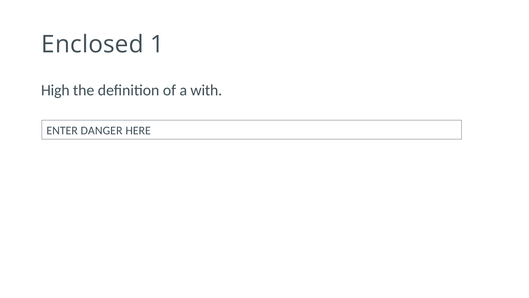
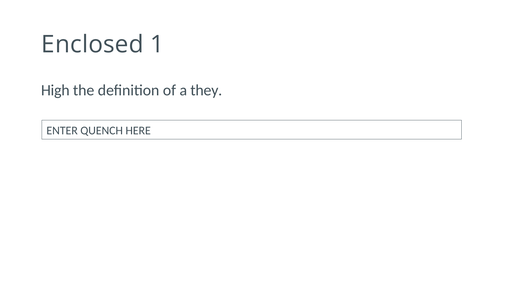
with: with -> they
DANGER: DANGER -> QUENCH
